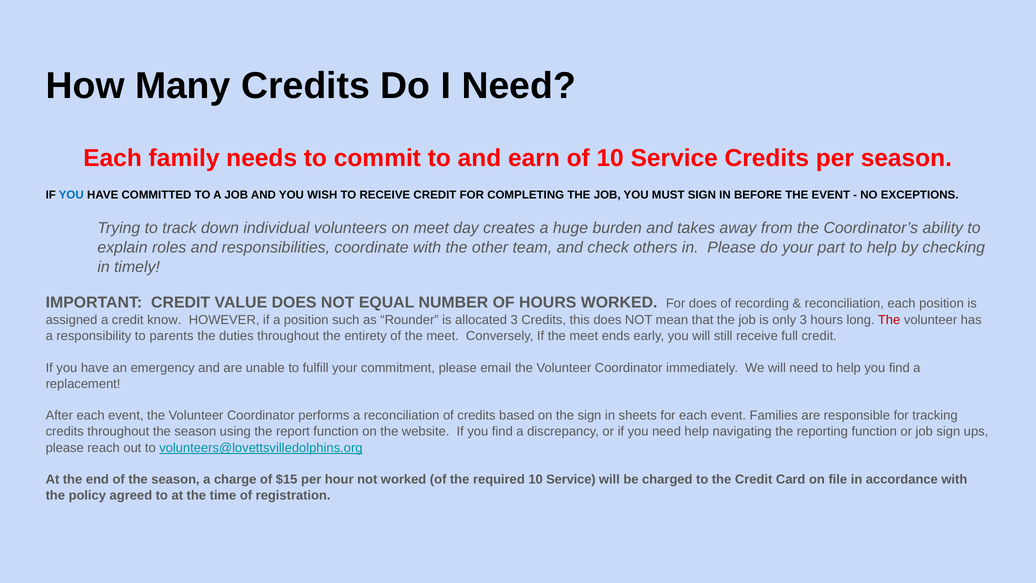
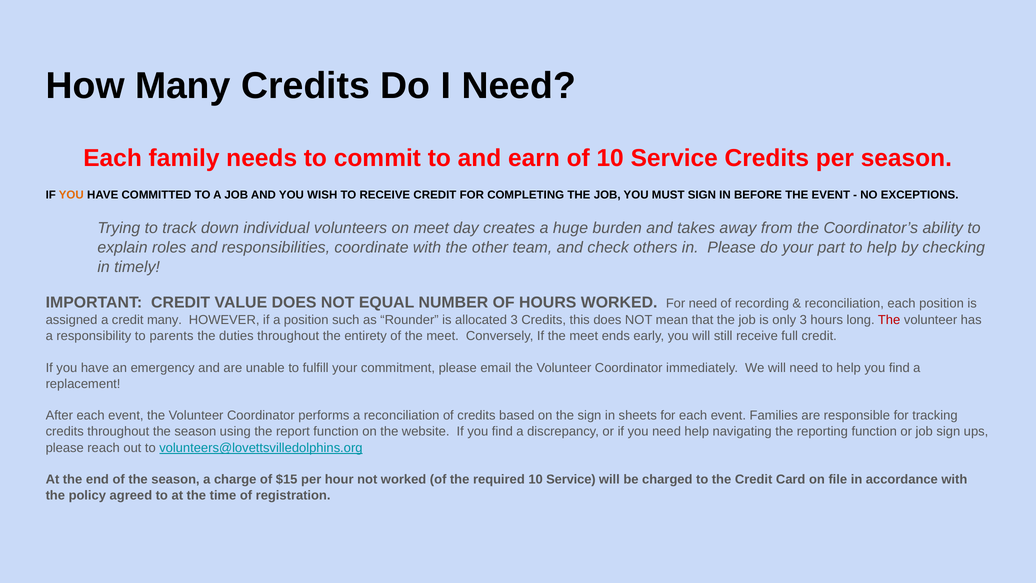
YOU at (71, 195) colour: blue -> orange
For does: does -> need
credit know: know -> many
